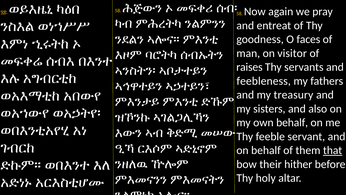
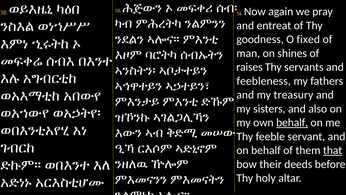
faces: faces -> fixed
visitor: visitor -> shines
behalf at (292, 122) underline: none -> present
hither: hither -> deeds
